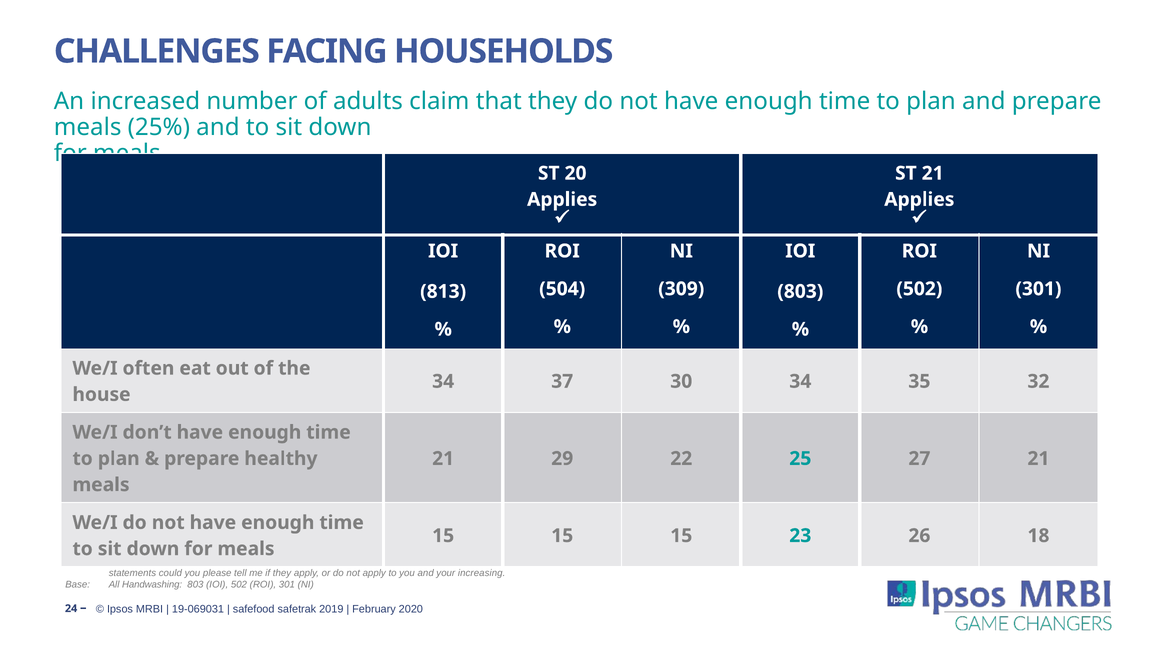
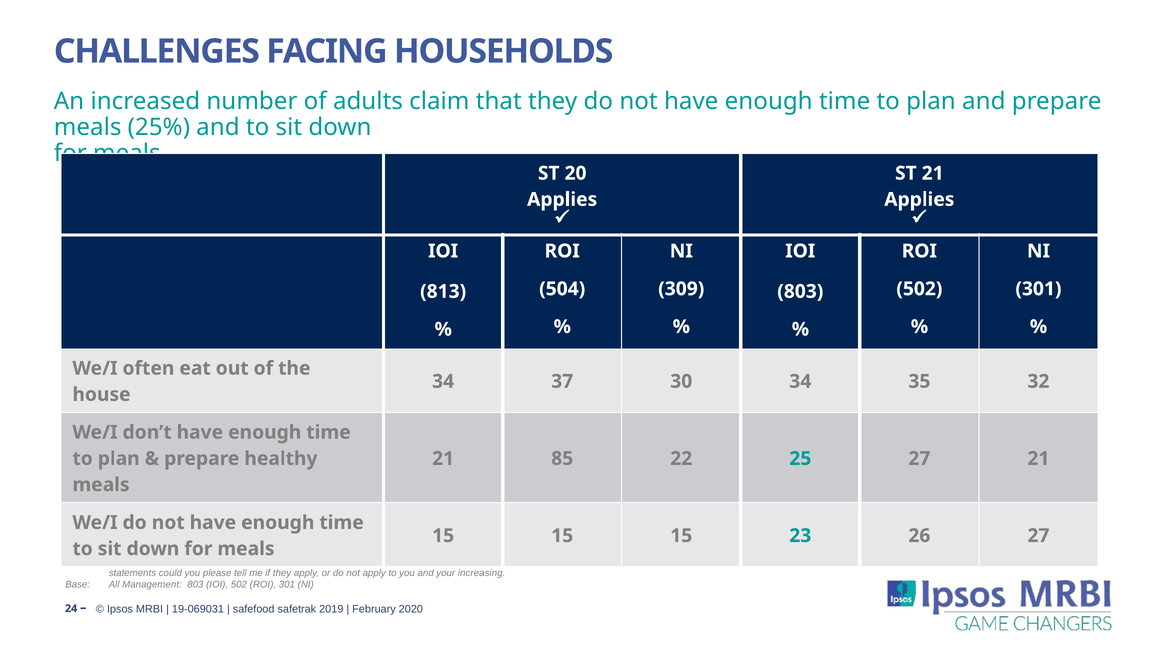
29: 29 -> 85
26 18: 18 -> 27
Handwashing: Handwashing -> Management
